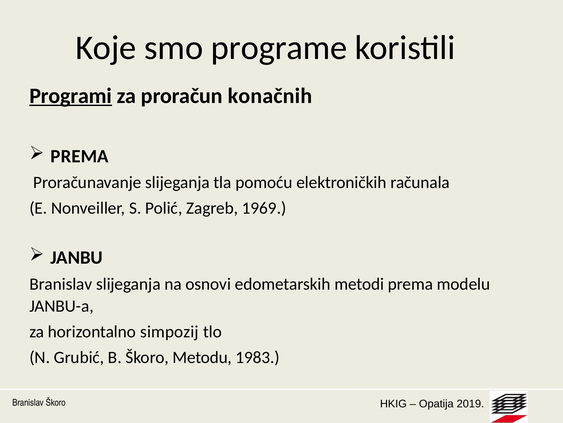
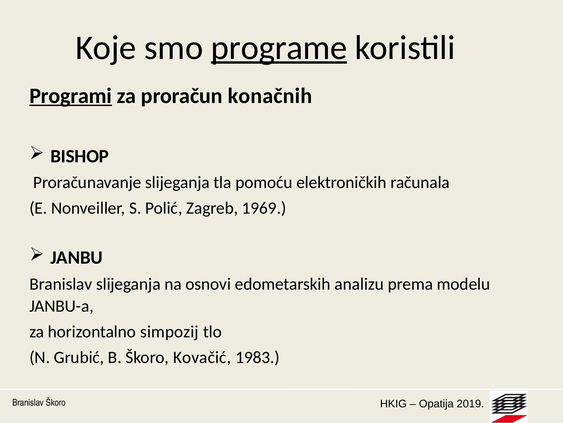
programe underline: none -> present
PREMA at (80, 156): PREMA -> BISHOP
metodi: metodi -> analizu
Metodu: Metodu -> Kovačić
